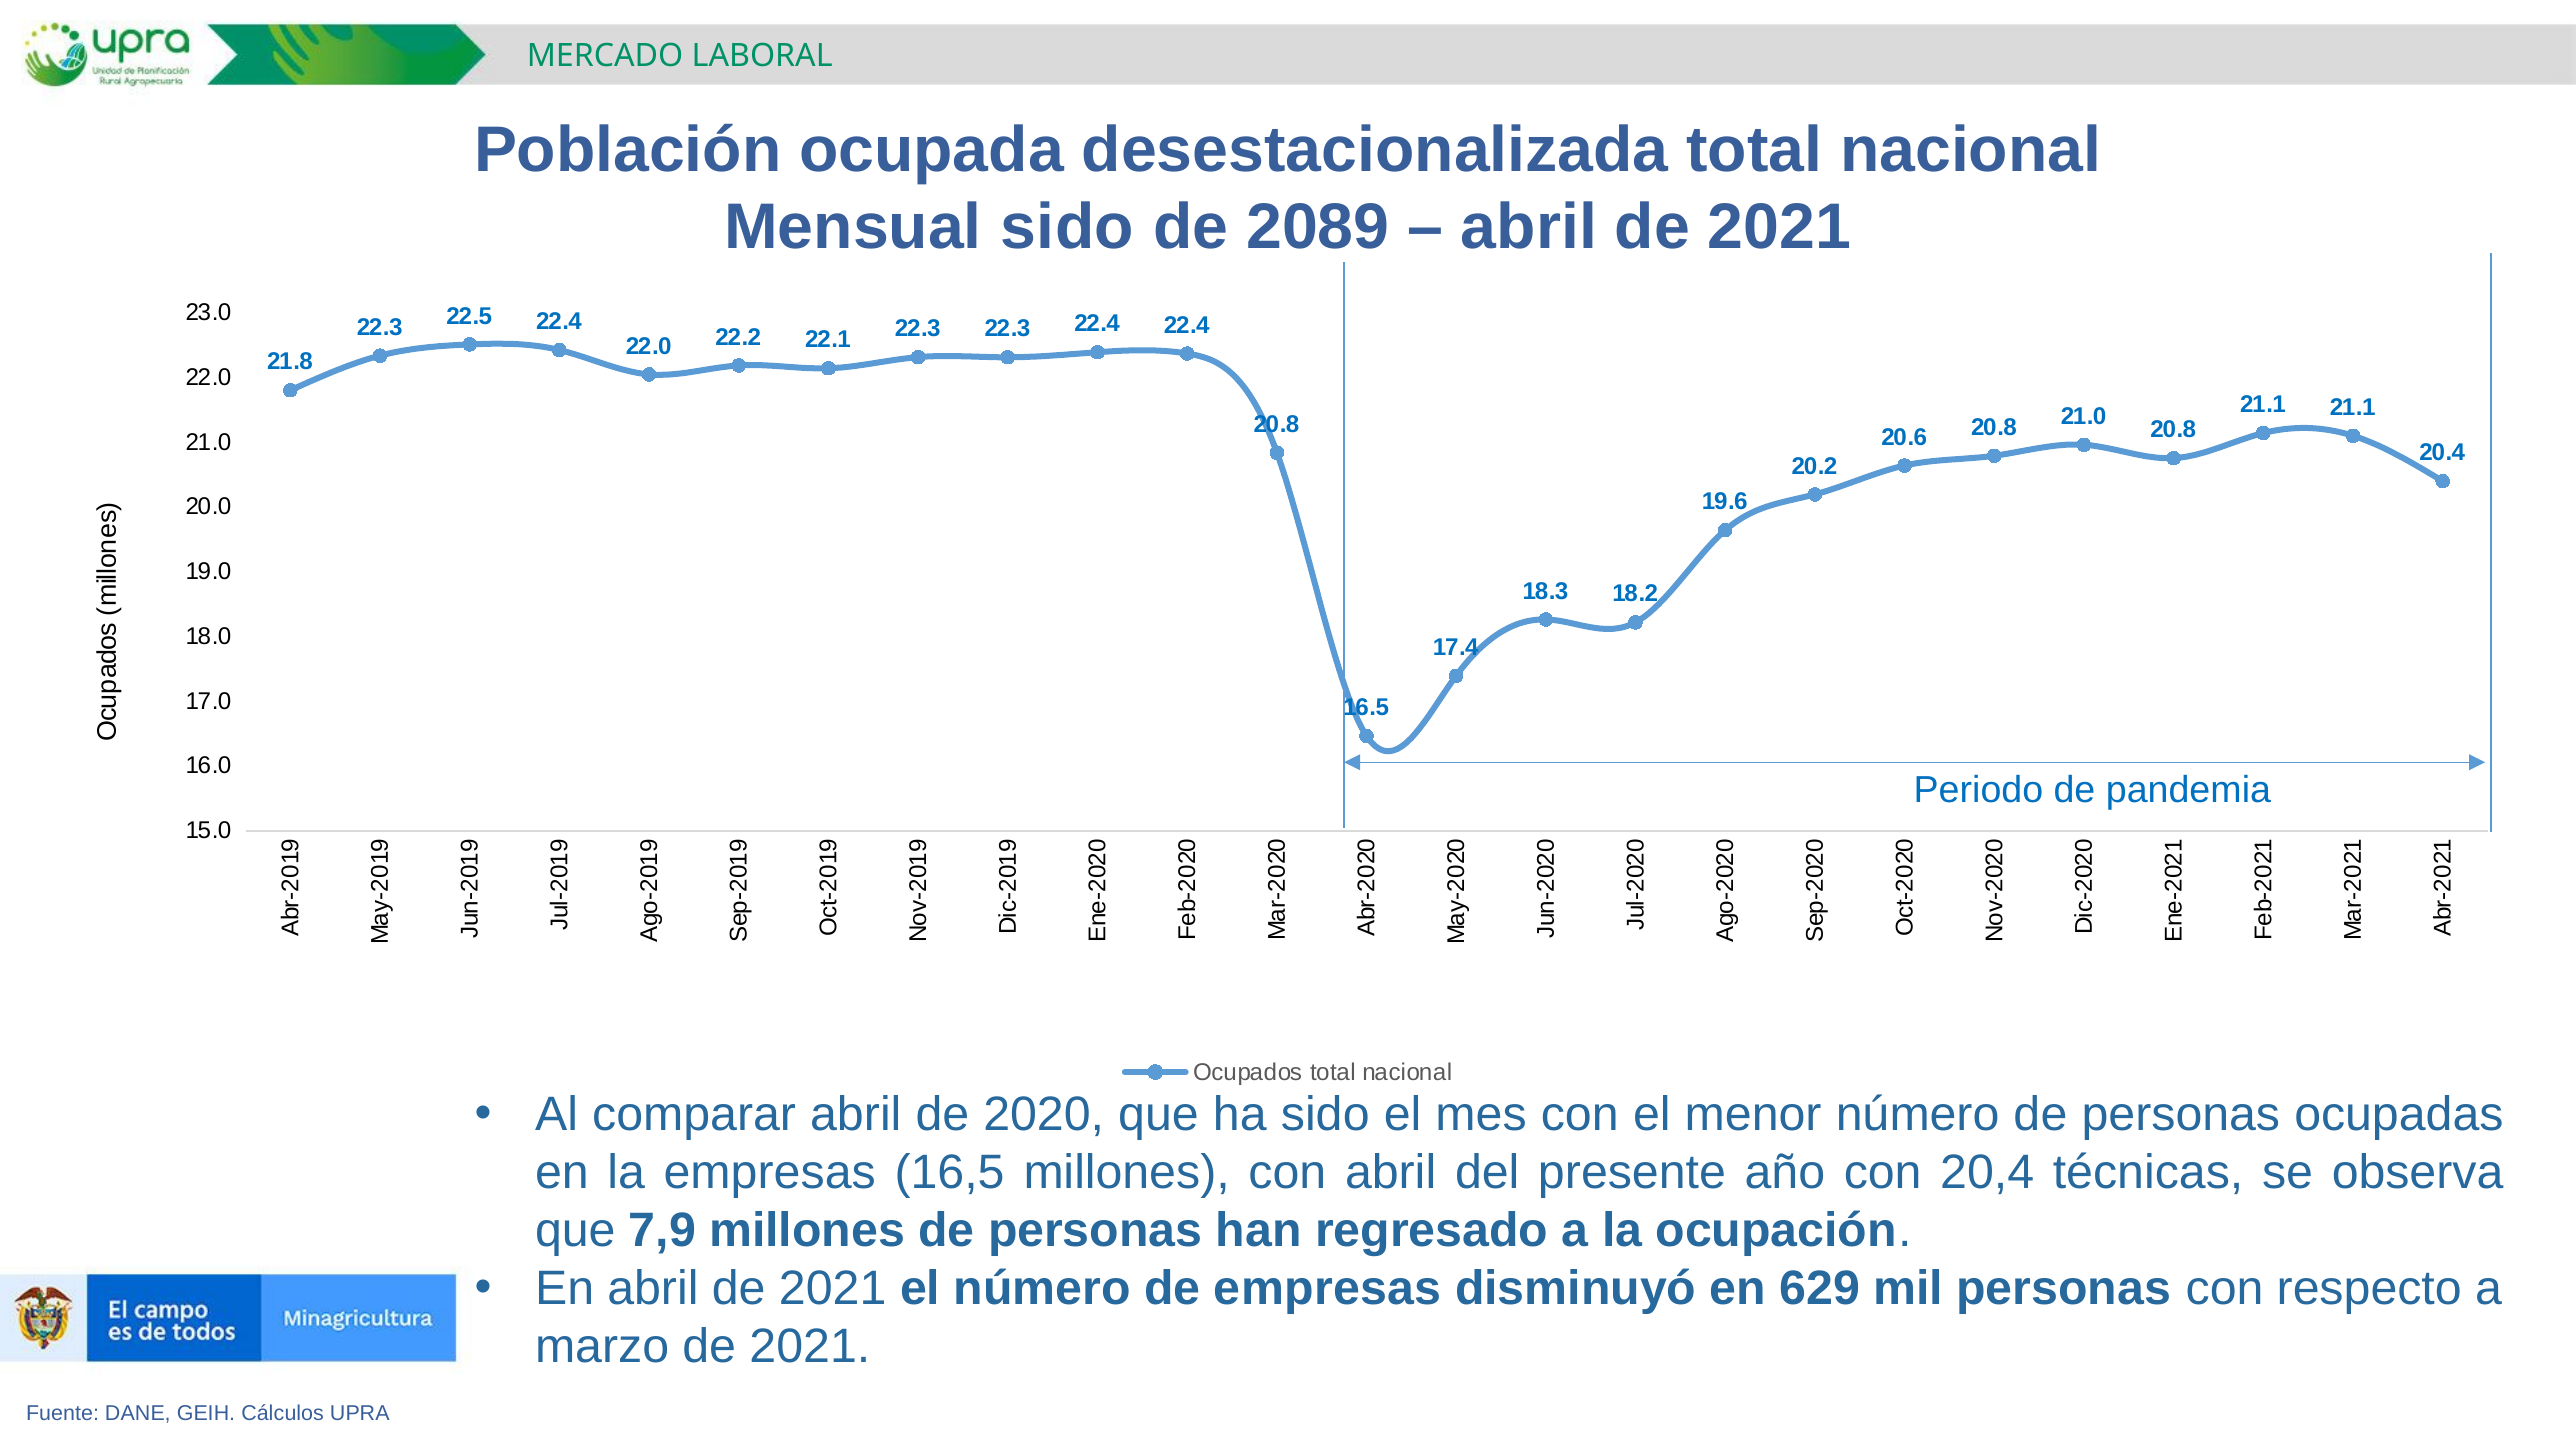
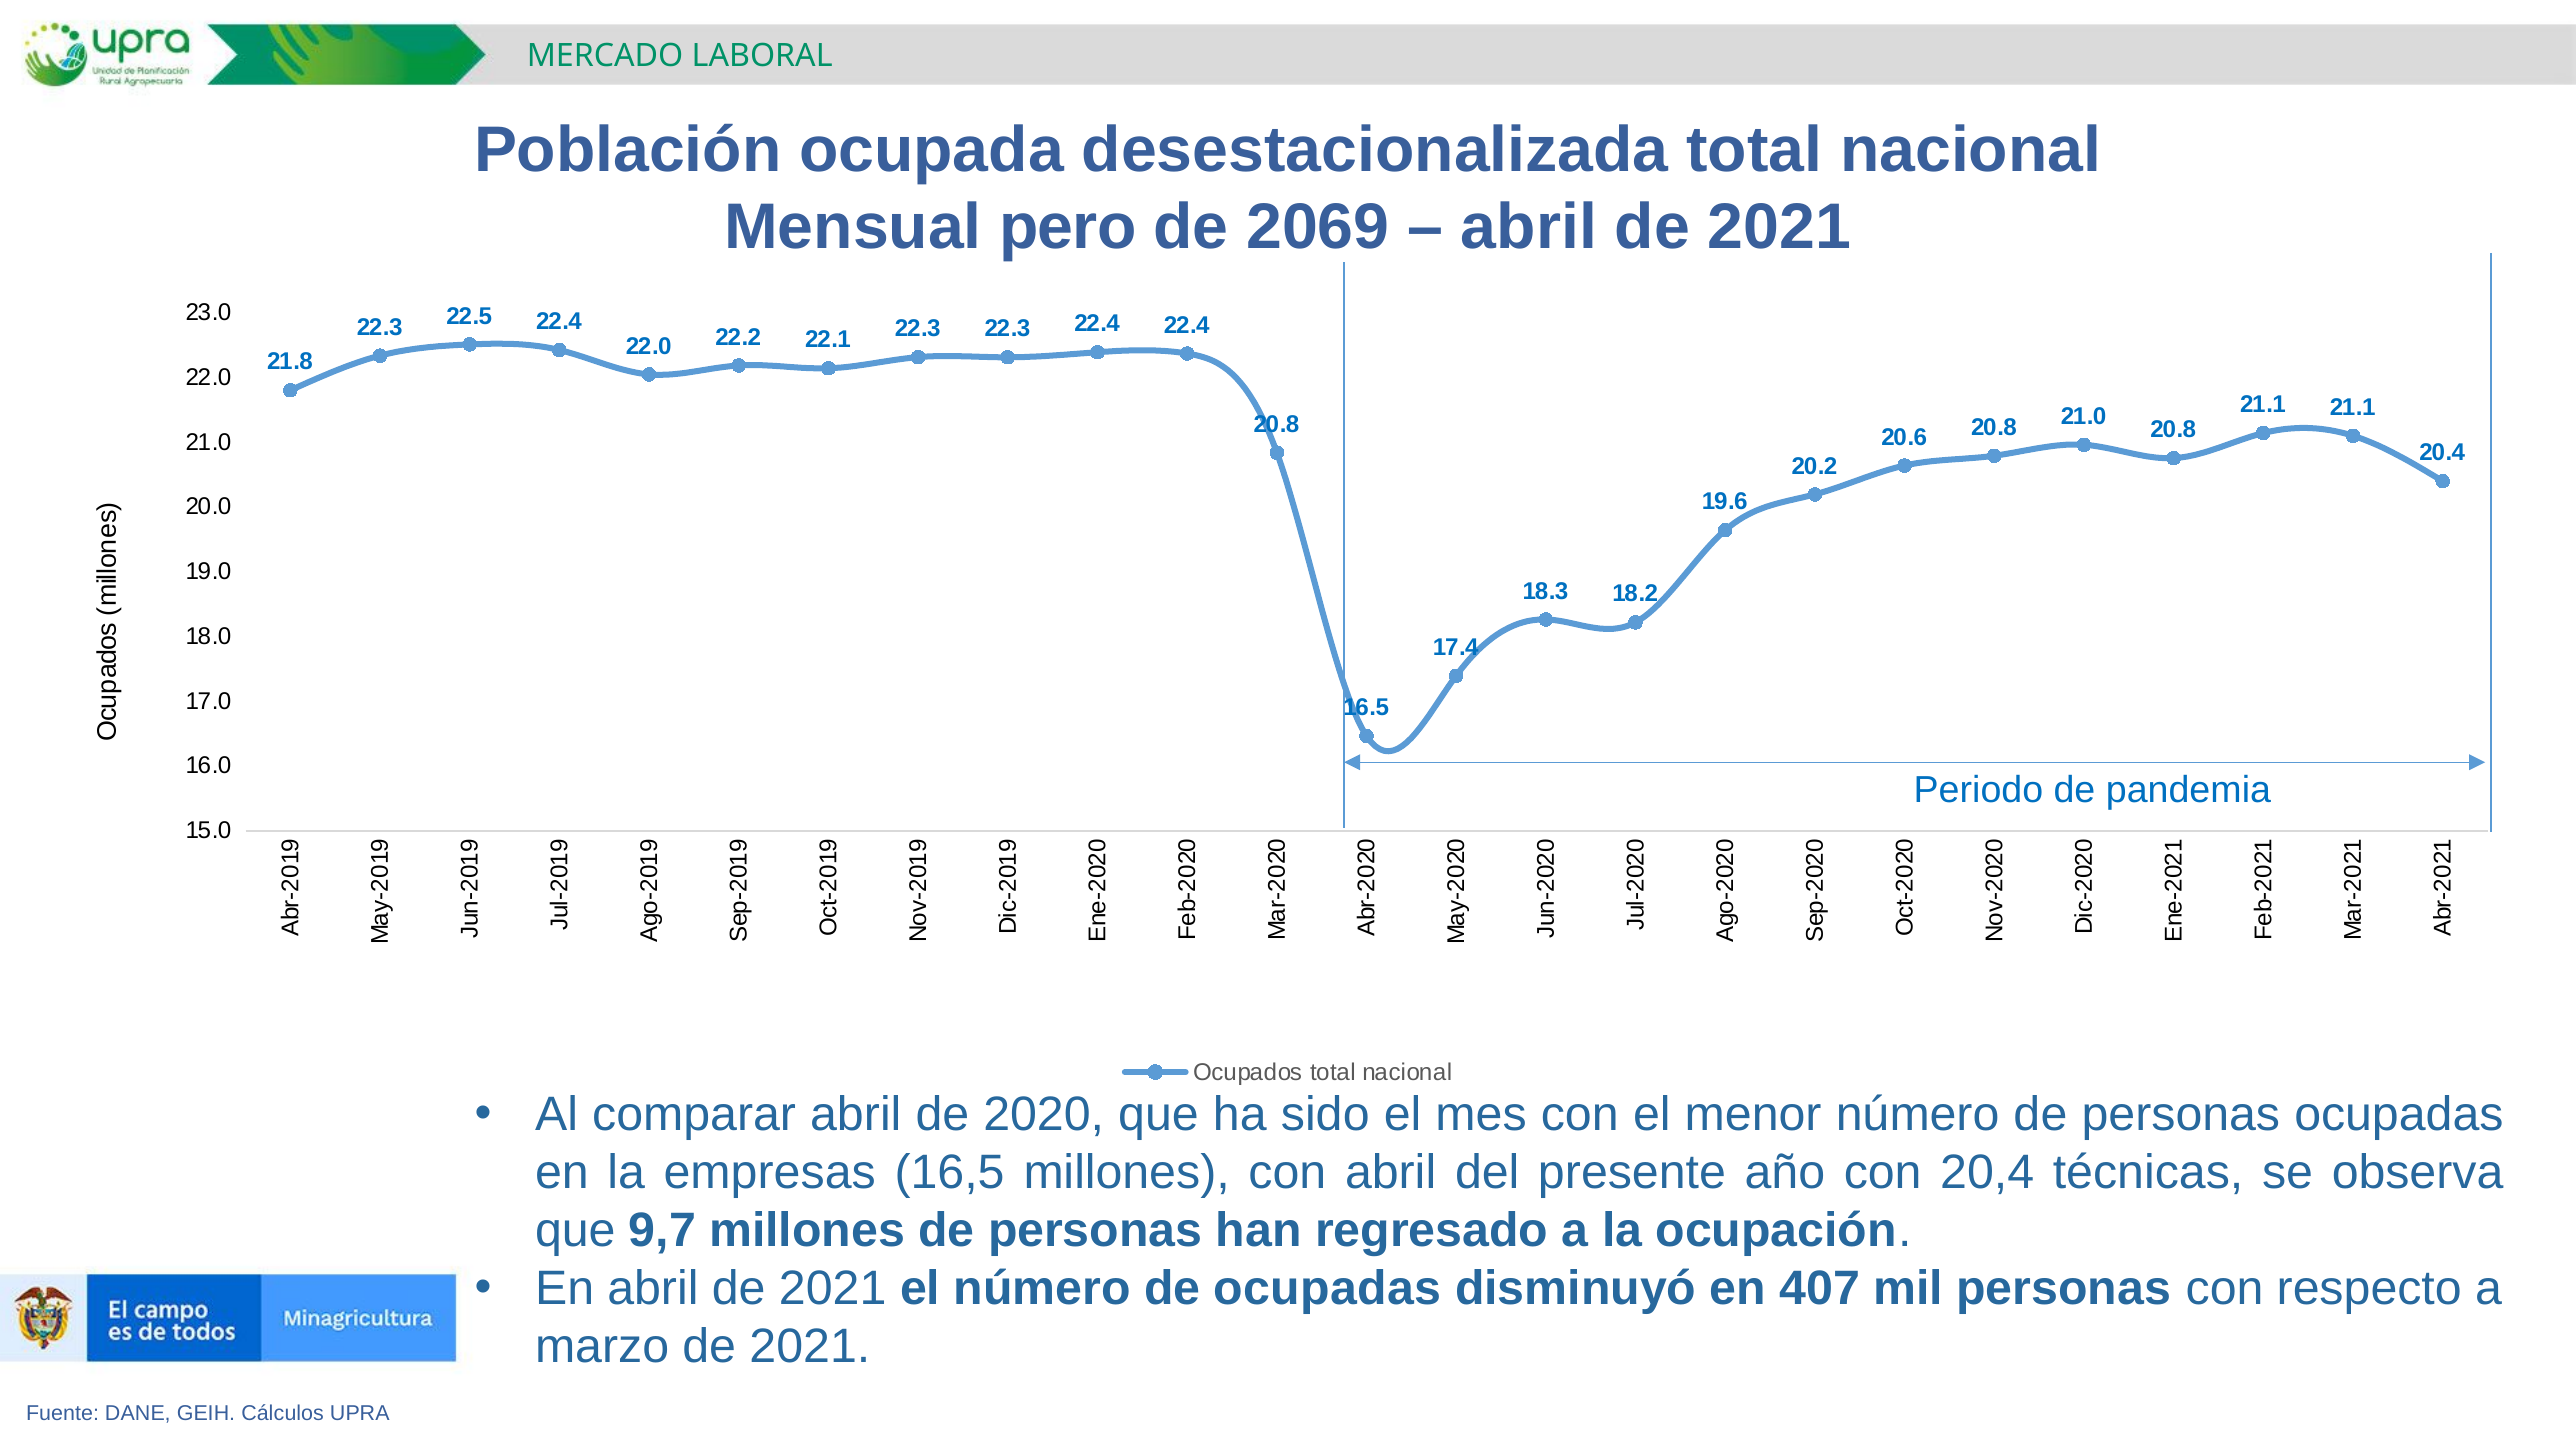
Mensual sido: sido -> pero
2089: 2089 -> 2069
7,9: 7,9 -> 9,7
de empresas: empresas -> ocupadas
629: 629 -> 407
